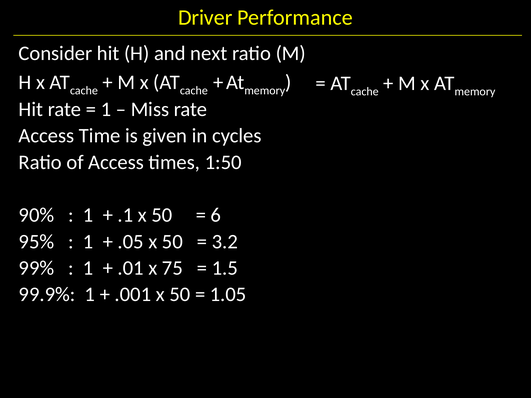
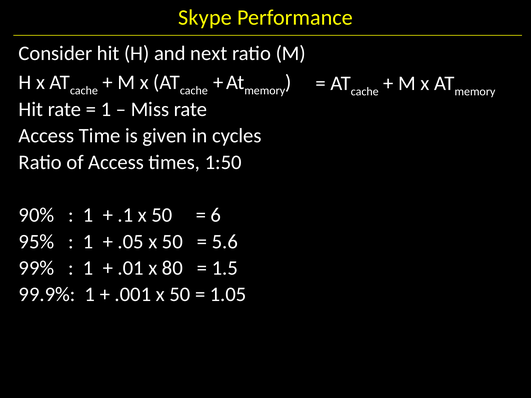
Driver: Driver -> Skype
3.2: 3.2 -> 5.6
75: 75 -> 80
